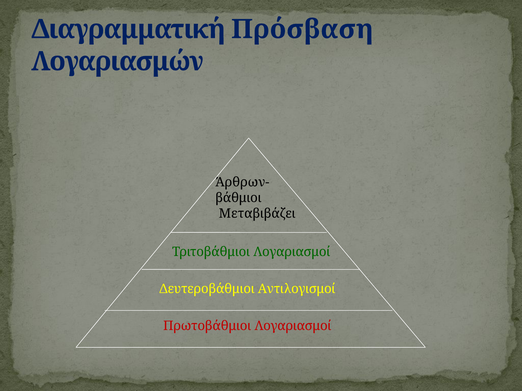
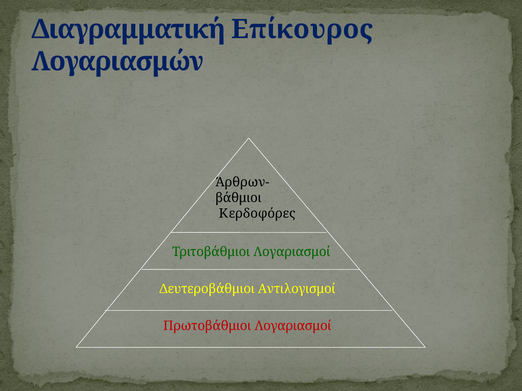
Πρόσβαση: Πρόσβαση -> Επίκουρος
Μεταβιβάζει: Μεταβιβάζει -> Κερδοφόρες
